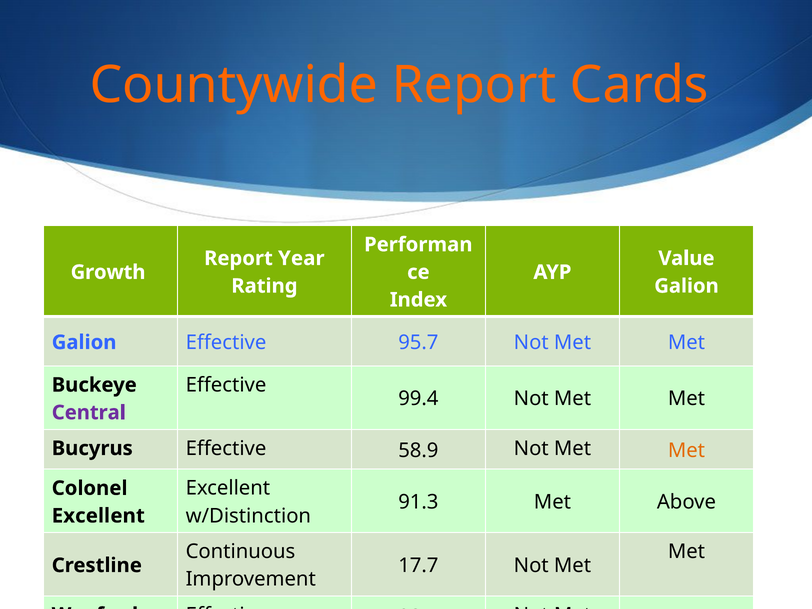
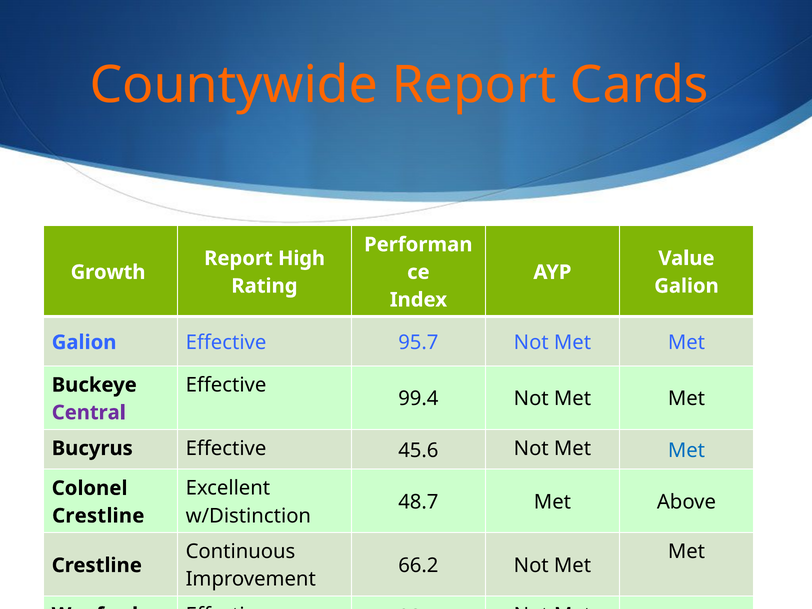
Year: Year -> High
58.9: 58.9 -> 45.6
Met at (687, 450) colour: orange -> blue
91.3: 91.3 -> 48.7
Excellent at (98, 516): Excellent -> Crestline
17.7: 17.7 -> 66.2
